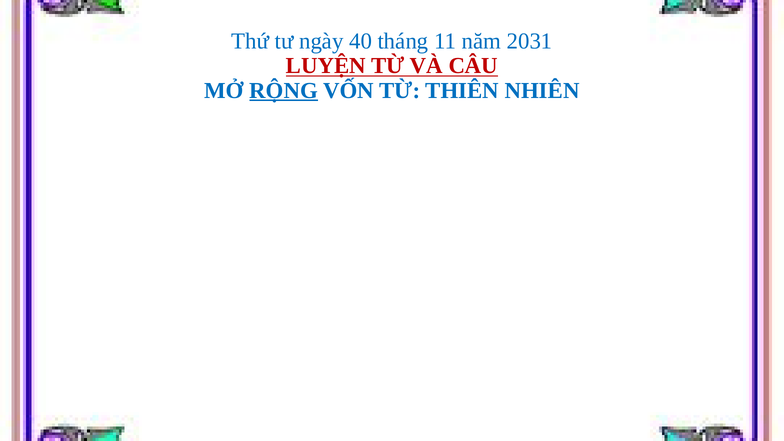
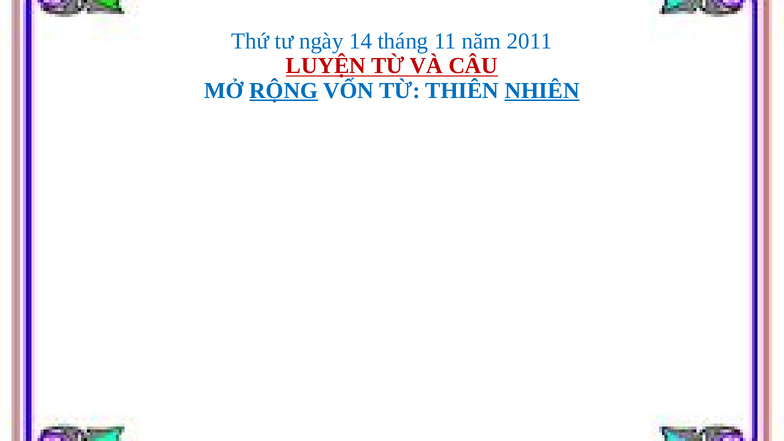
40: 40 -> 14
2031: 2031 -> 2011
NHIÊN underline: none -> present
